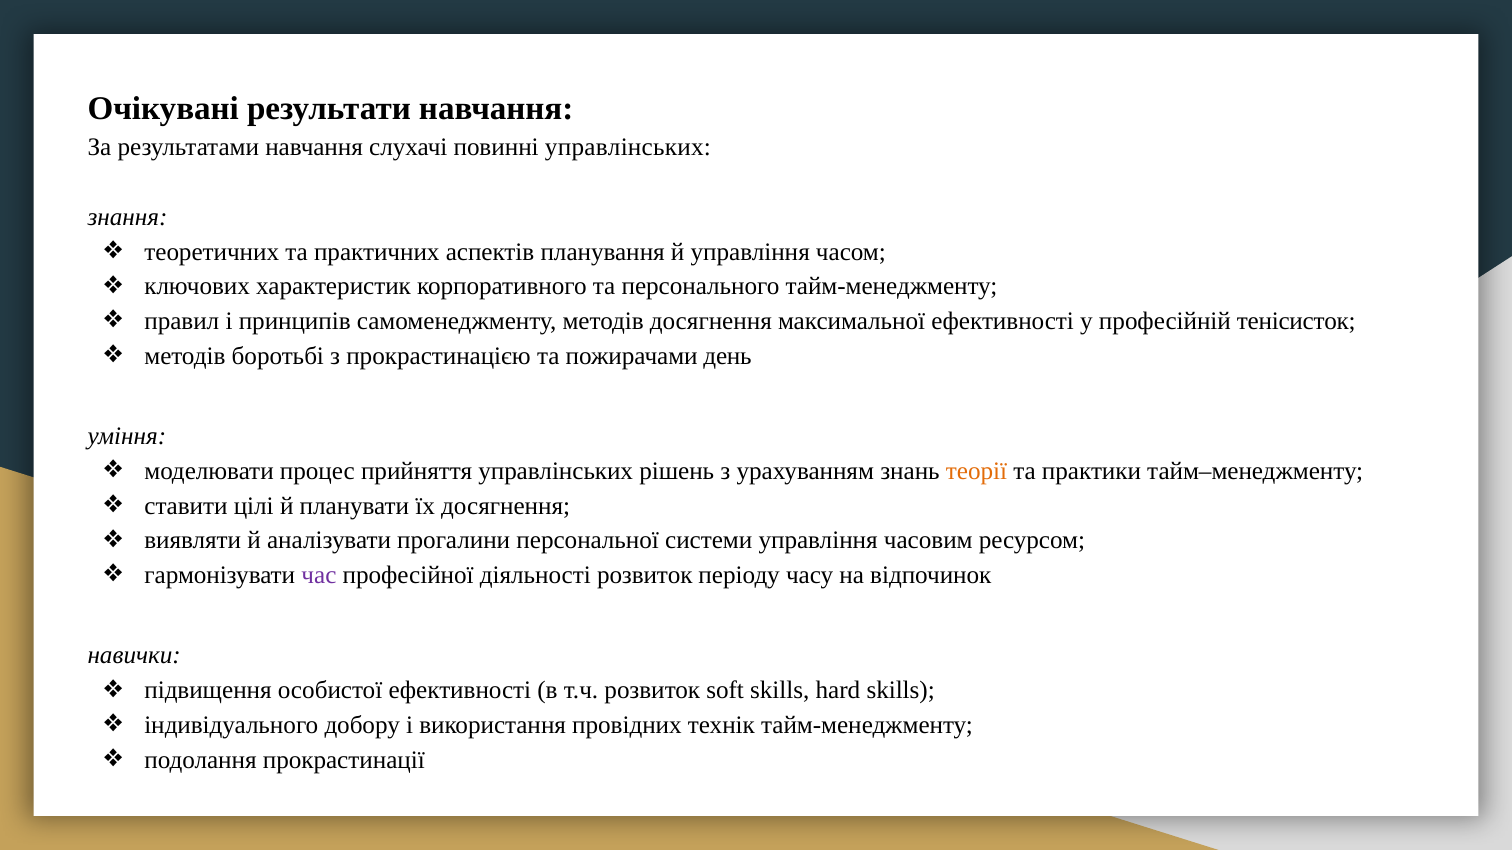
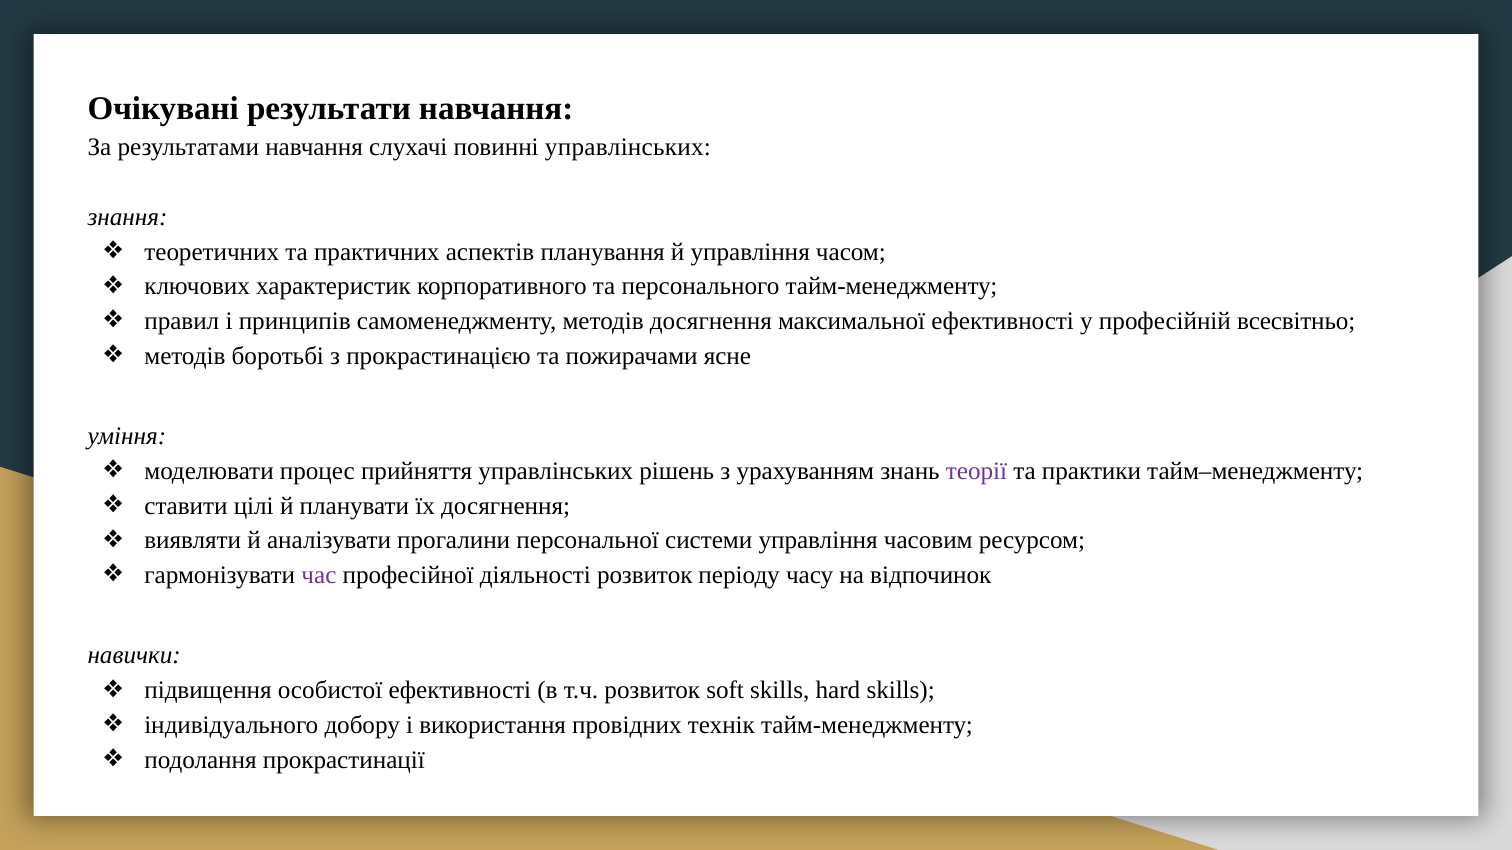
тенісисток: тенісисток -> всесвітньо
день: день -> ясне
теорії colour: orange -> purple
